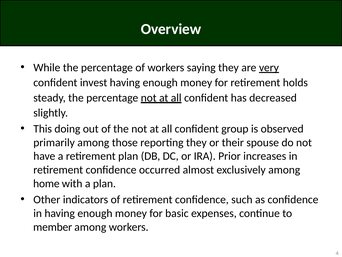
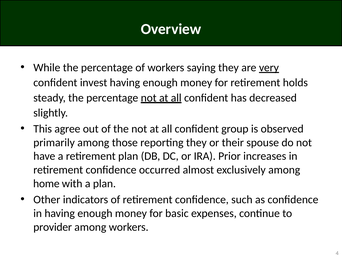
doing: doing -> agree
member: member -> provider
